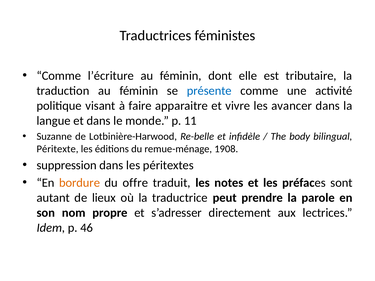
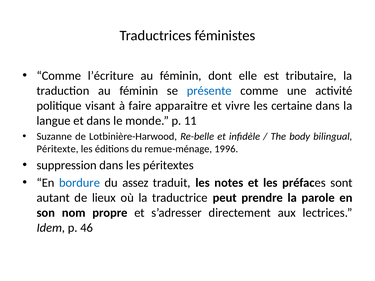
avancer: avancer -> certaine
1908: 1908 -> 1996
bordure colour: orange -> blue
offre: offre -> assez
